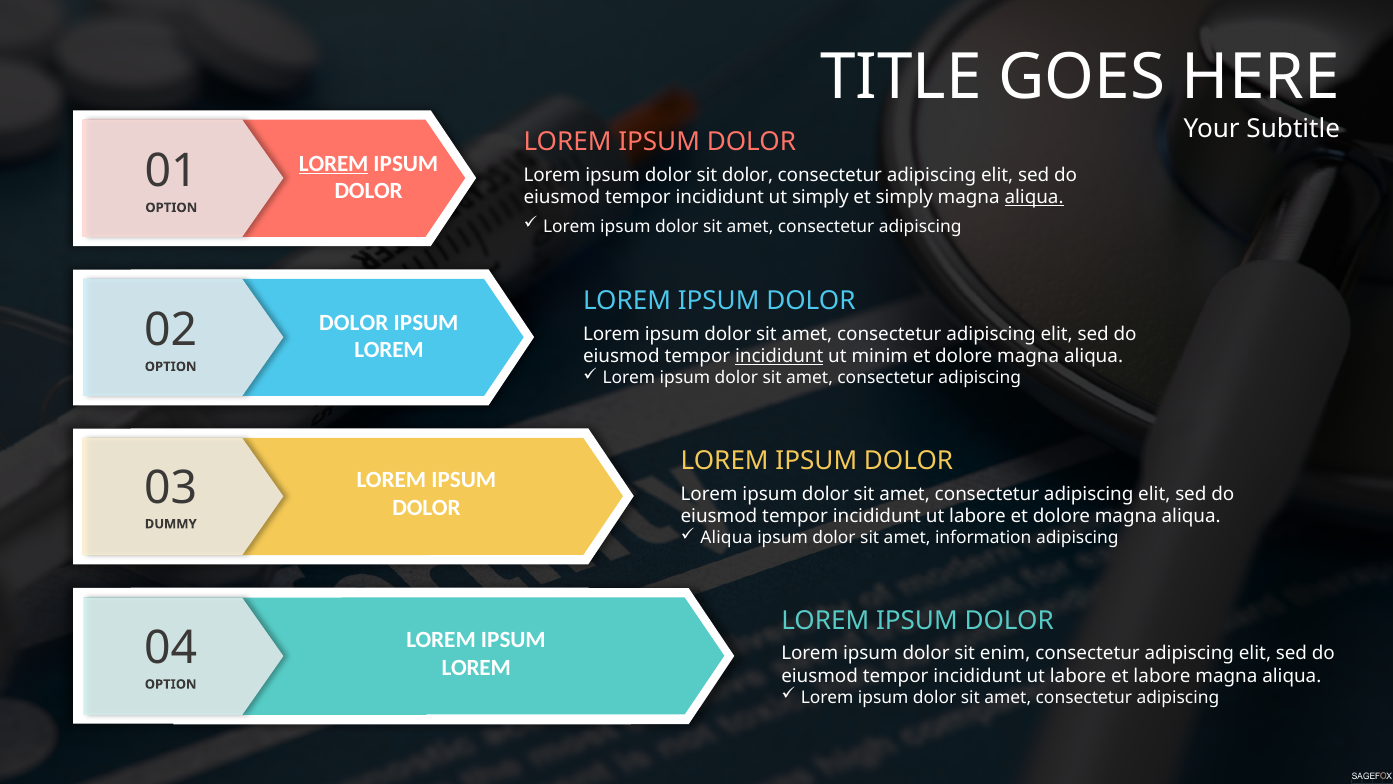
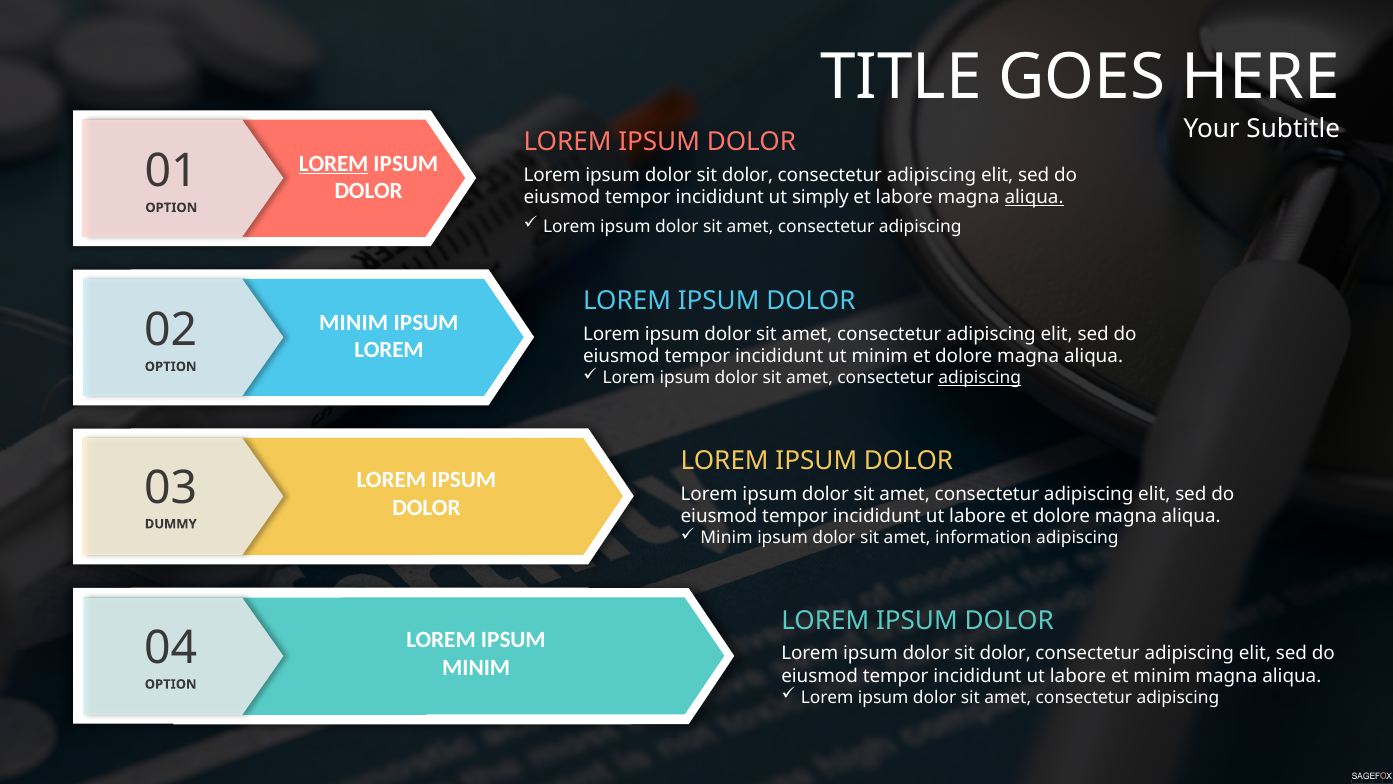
et simply: simply -> labore
DOLOR at (354, 322): DOLOR -> MINIM
incididunt at (779, 356) underline: present -> none
adipiscing at (980, 378) underline: none -> present
Aliqua at (726, 538): Aliqua -> Minim
enim at (1005, 653): enim -> dolor
LOREM at (476, 668): LOREM -> MINIM
et labore: labore -> minim
